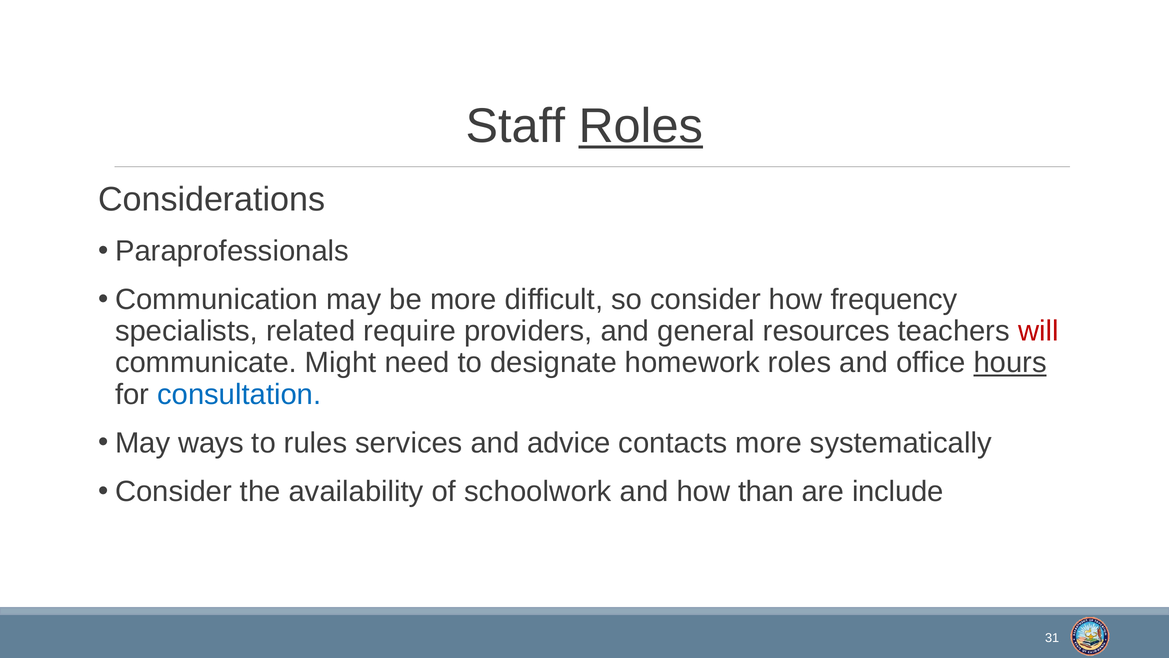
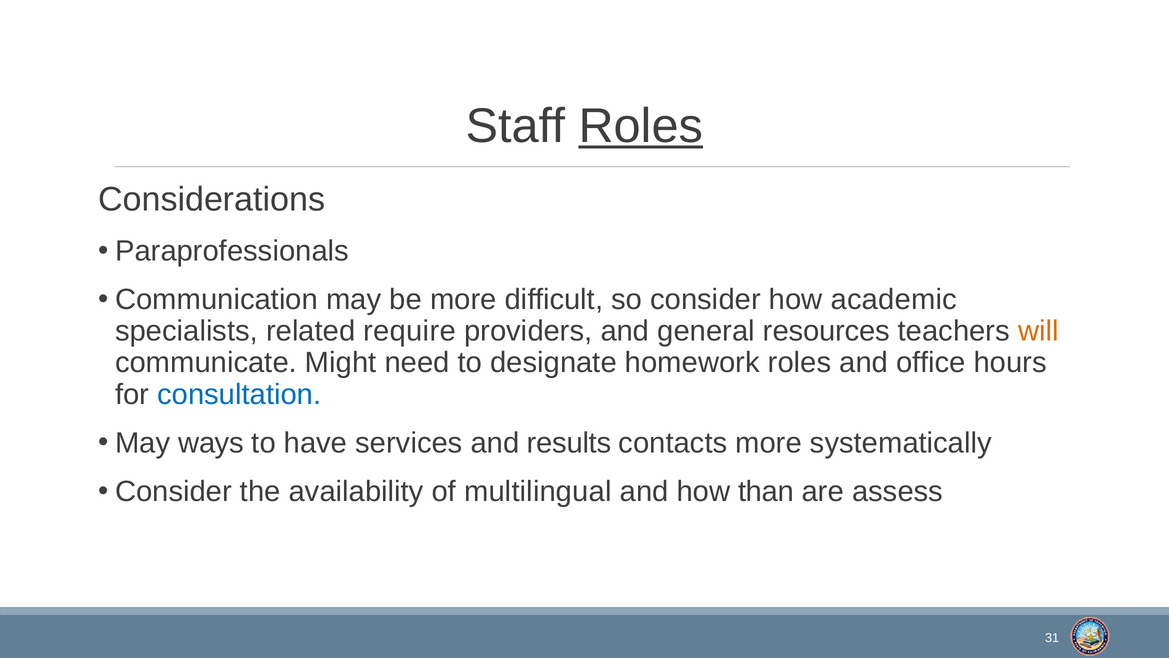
frequency: frequency -> academic
will colour: red -> orange
hours underline: present -> none
rules: rules -> have
advice: advice -> results
schoolwork: schoolwork -> multilingual
include: include -> assess
